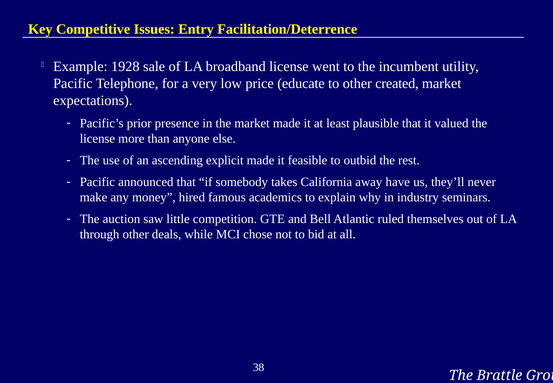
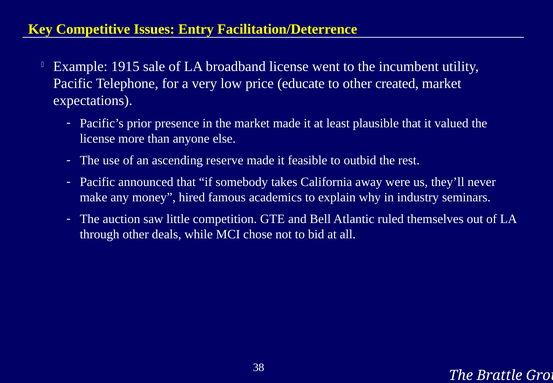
1928: 1928 -> 1915
explicit: explicit -> reserve
have: have -> were
